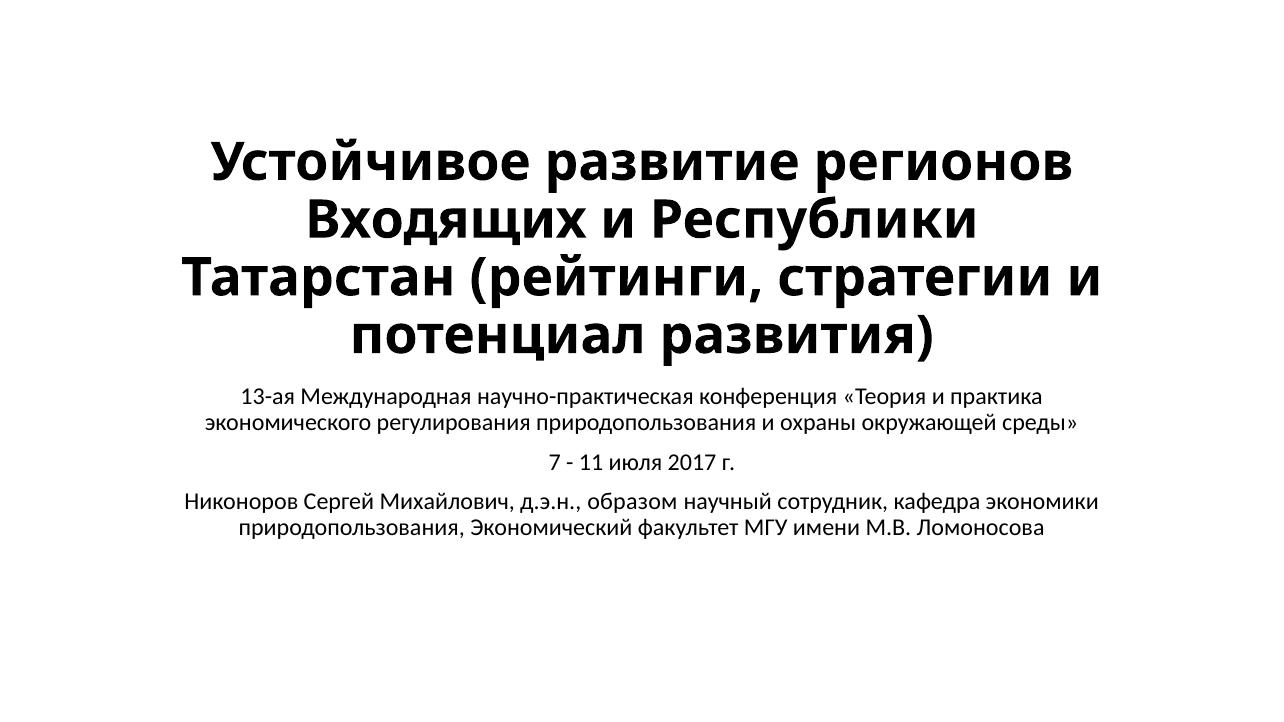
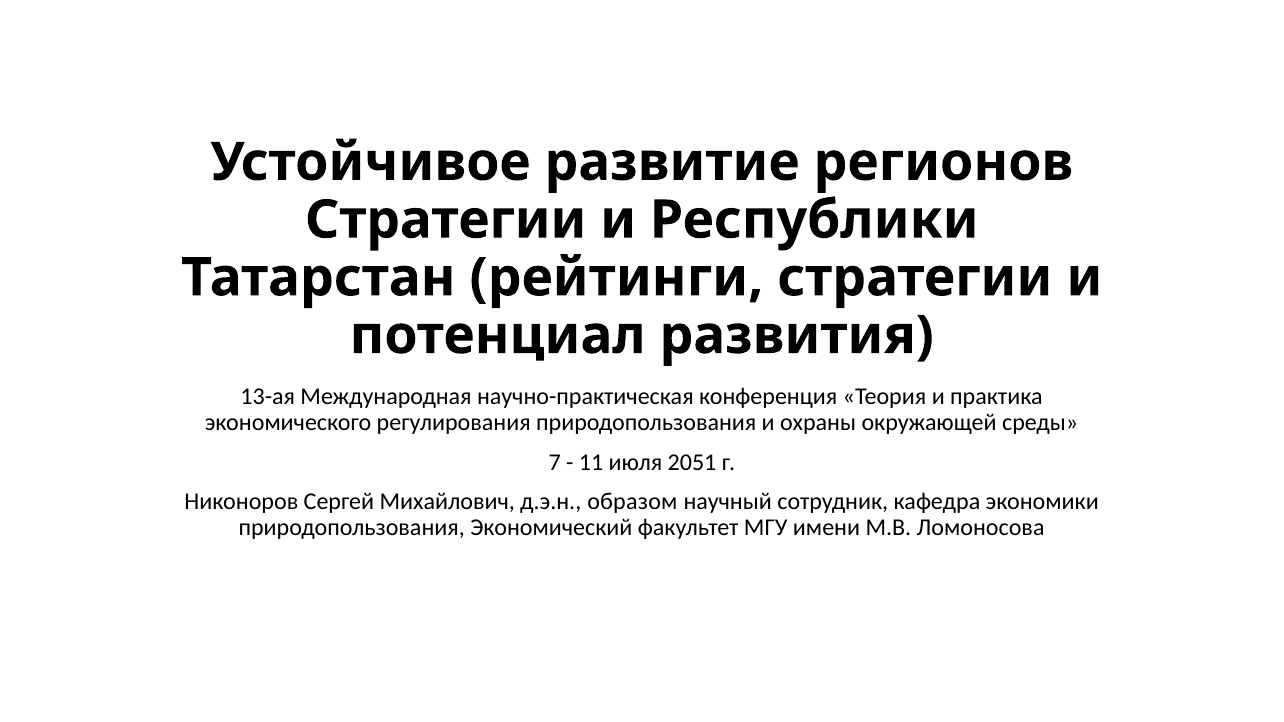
Входящих at (446, 220): Входящих -> Стратегии
2017: 2017 -> 2051
